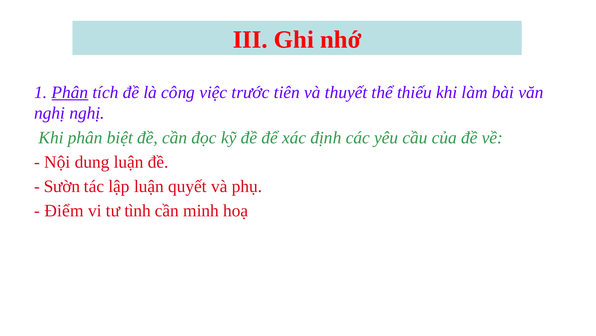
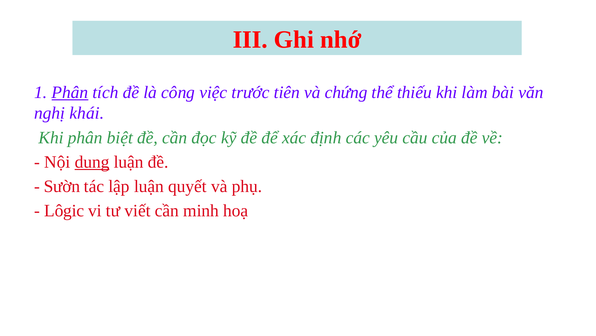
thuyết: thuyết -> chứng
nghị nghị: nghị -> khái
dung underline: none -> present
Điểm: Điểm -> Lôgic
tình: tình -> viết
